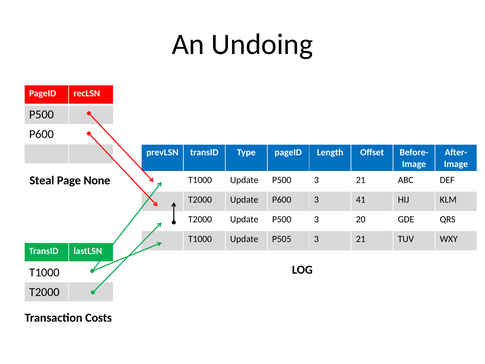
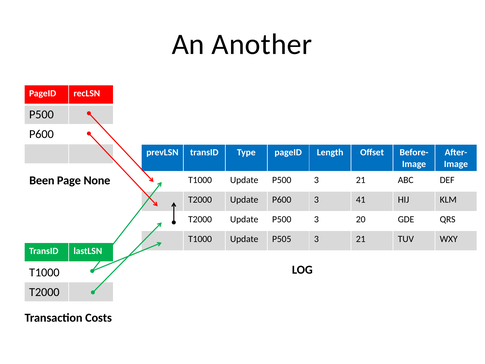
Undoing: Undoing -> Another
Steal: Steal -> Been
